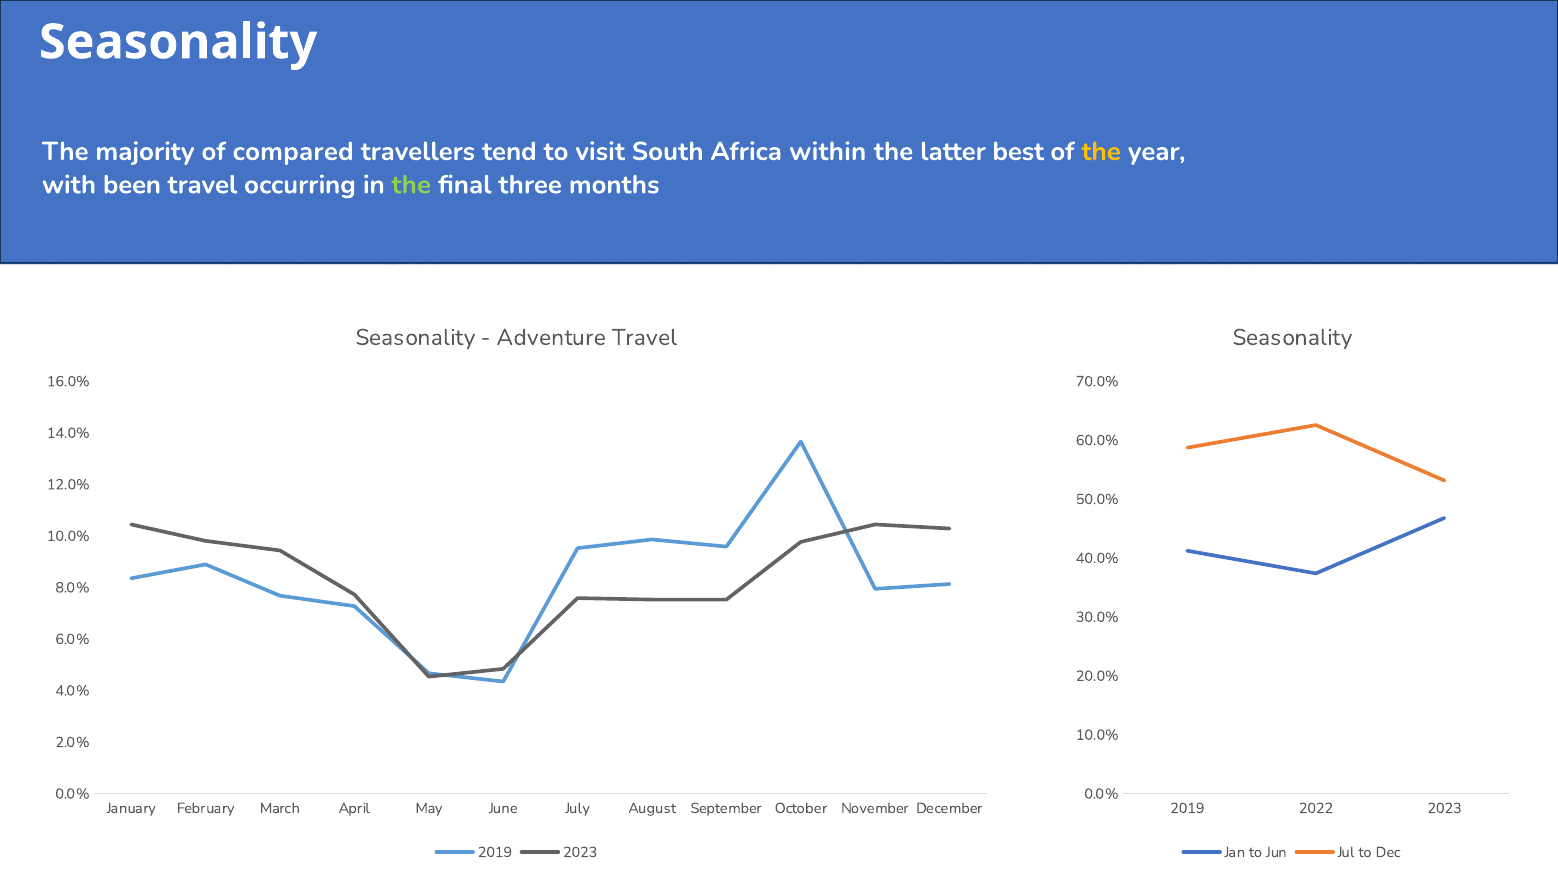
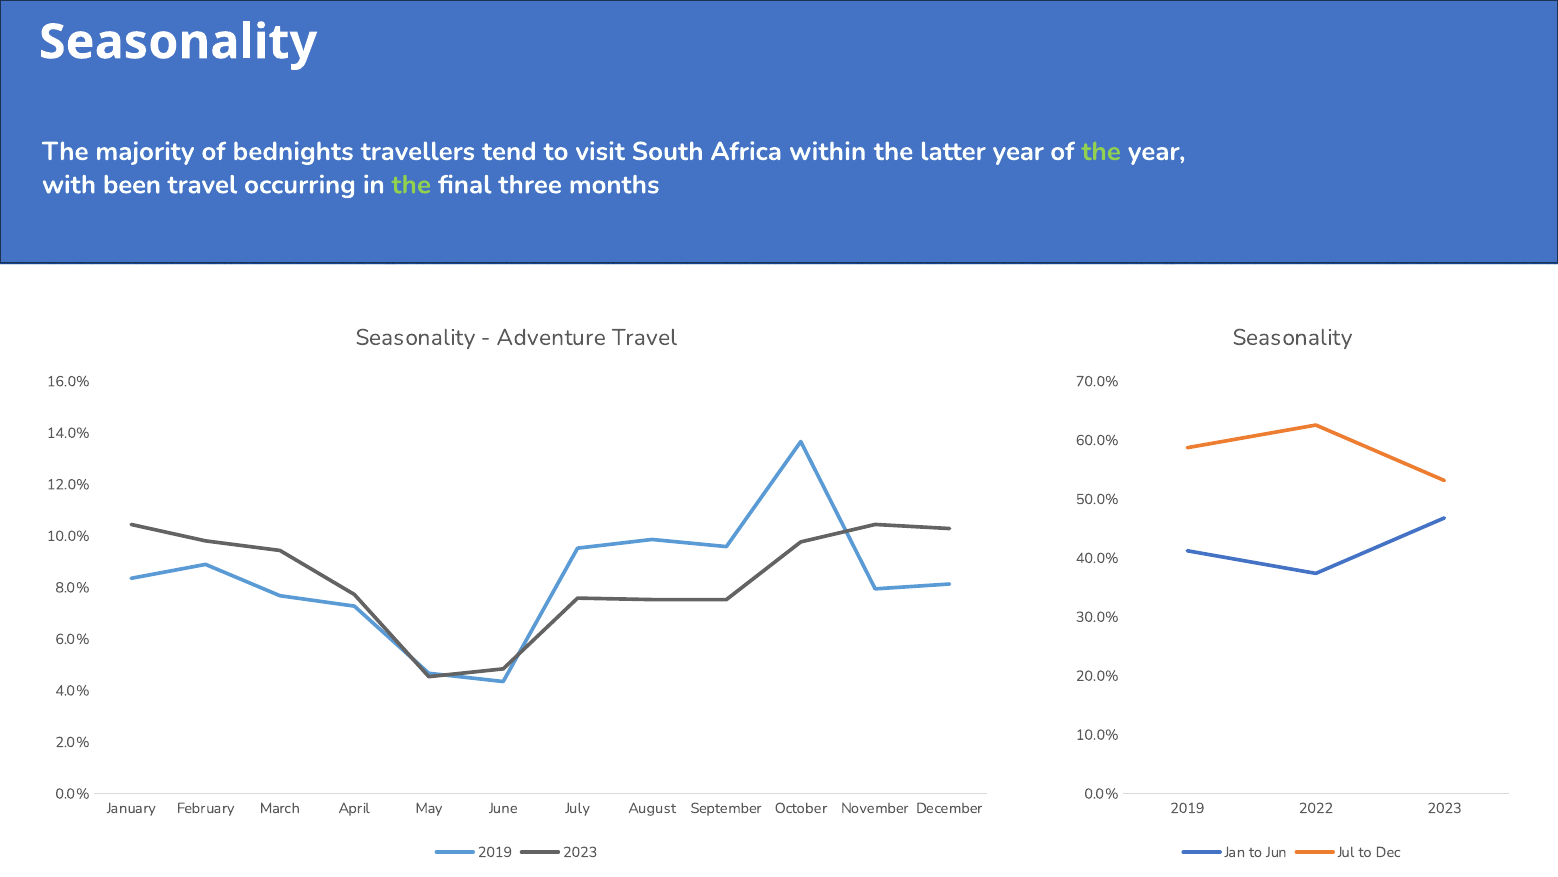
compared: compared -> bednights
latter best: best -> year
the at (1101, 151) colour: yellow -> light green
